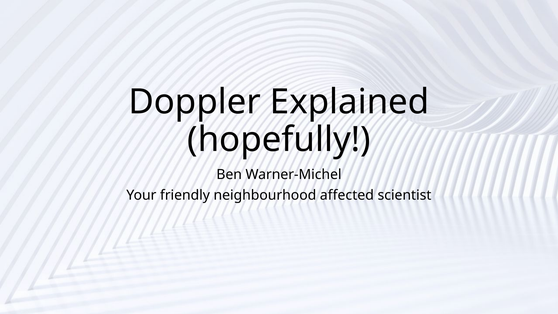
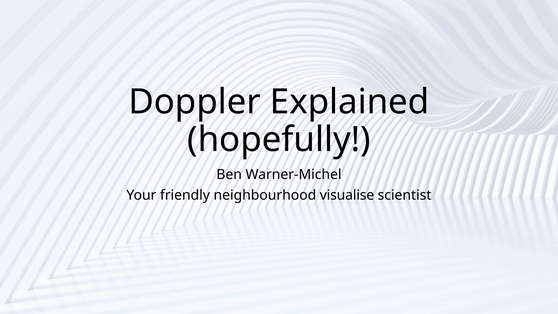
affected: affected -> visualise
